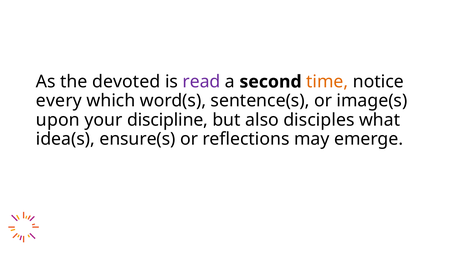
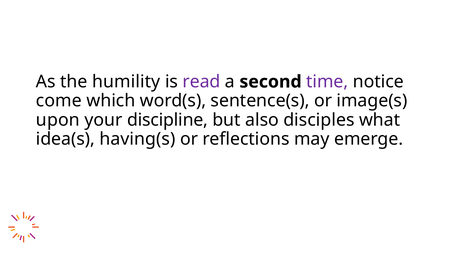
devoted: devoted -> humility
time colour: orange -> purple
every: every -> come
ensure(s: ensure(s -> having(s
